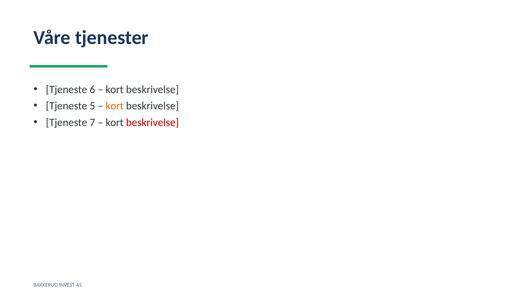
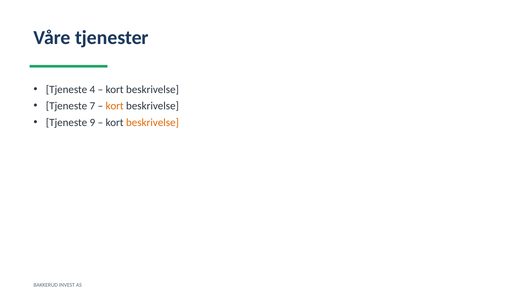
6: 6 -> 4
5: 5 -> 7
7: 7 -> 9
beskrivelse at (152, 122) colour: red -> orange
